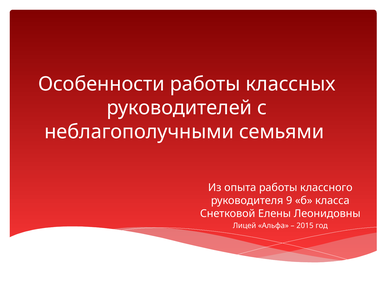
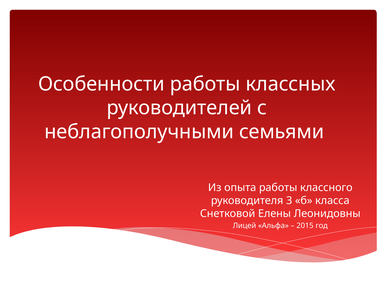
9: 9 -> 3
